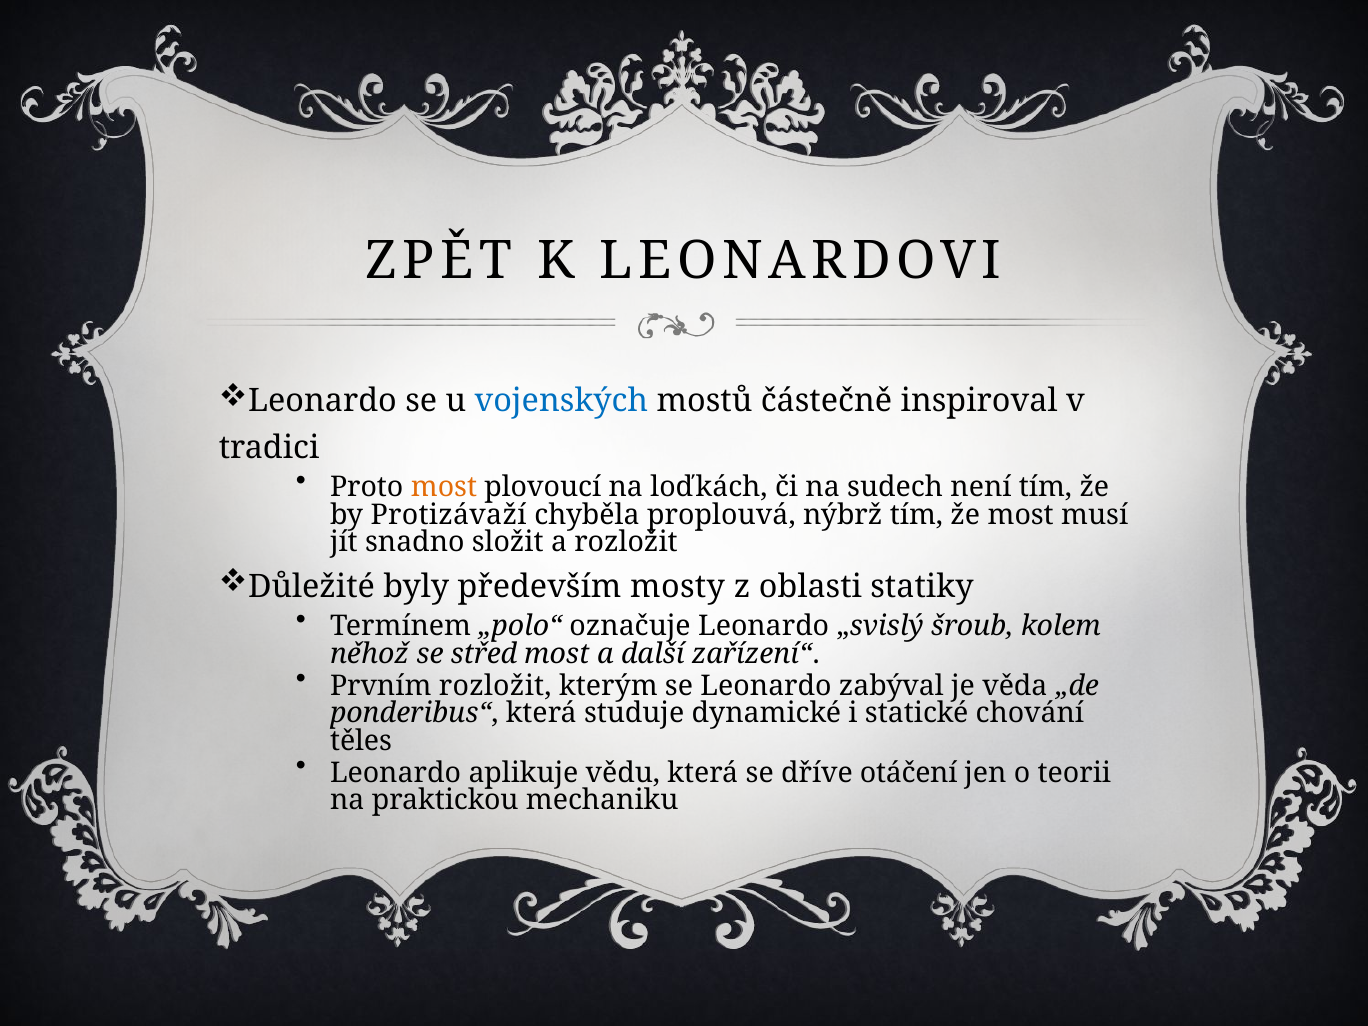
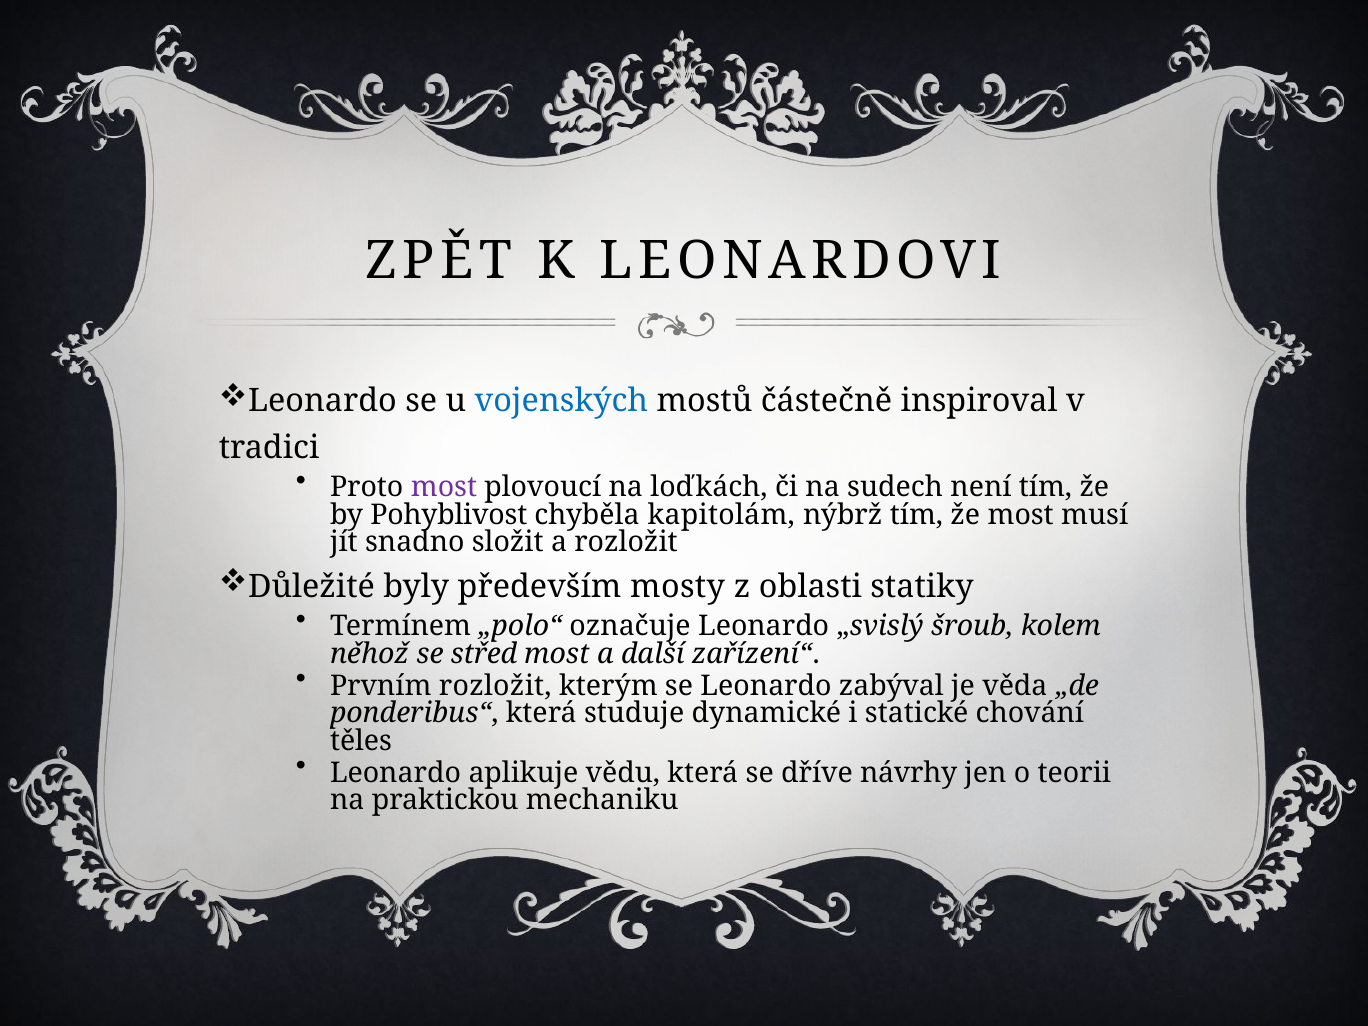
most at (444, 487) colour: orange -> purple
Protizávaží: Protizávaží -> Pohyblivost
proplouvá: proplouvá -> kapitolám
otáčení: otáčení -> návrhy
